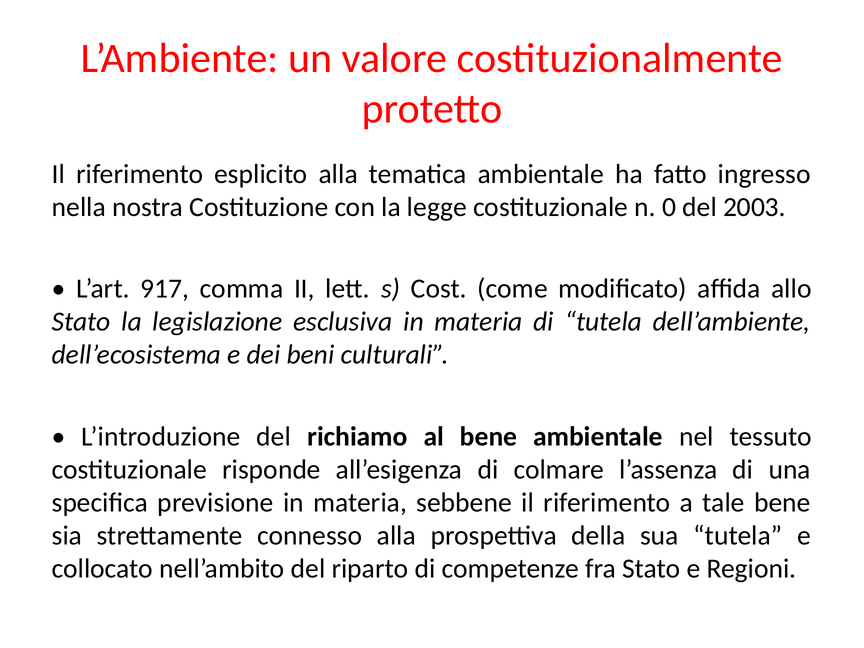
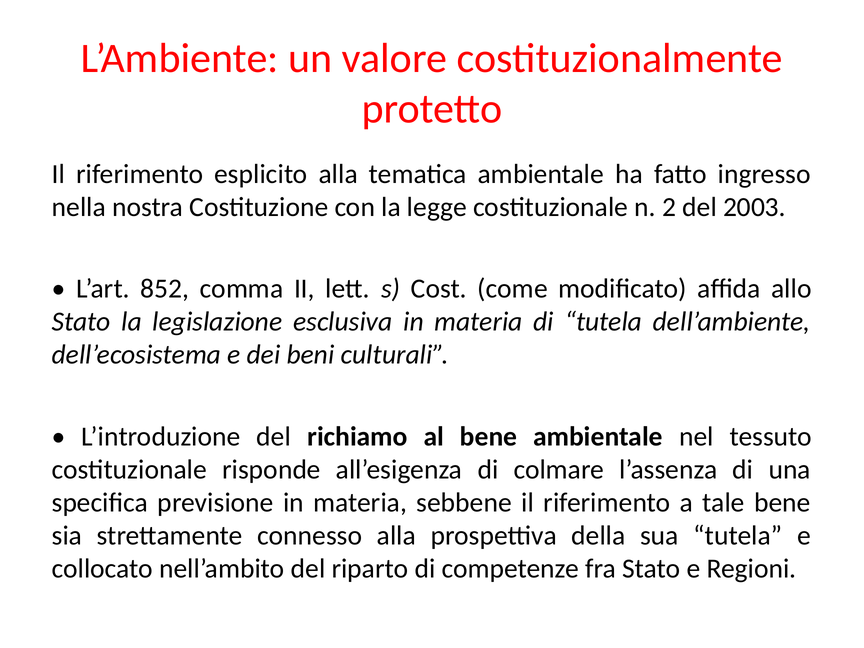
0: 0 -> 2
917: 917 -> 852
